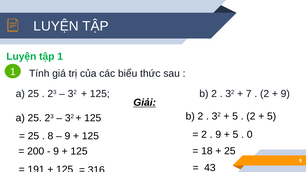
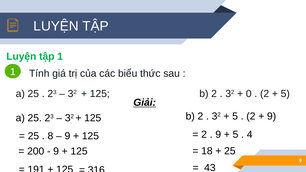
7: 7 -> 0
9 at (285, 94): 9 -> 5
5 at (272, 116): 5 -> 9
0: 0 -> 4
